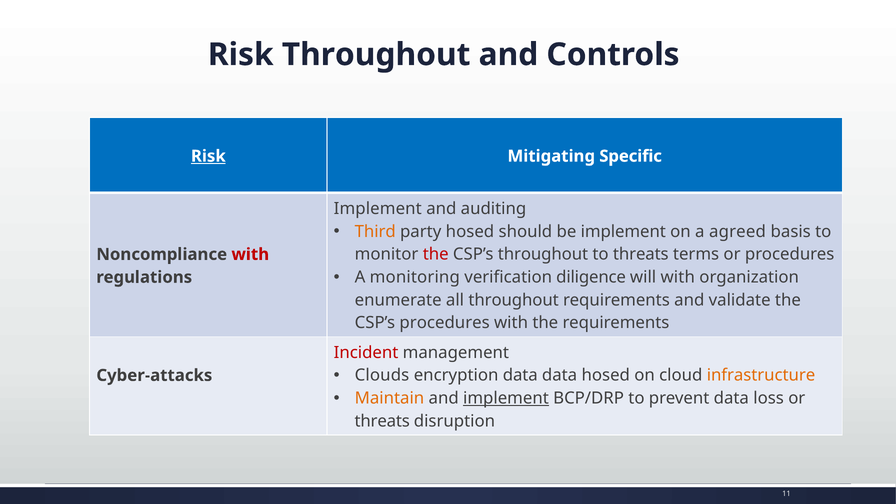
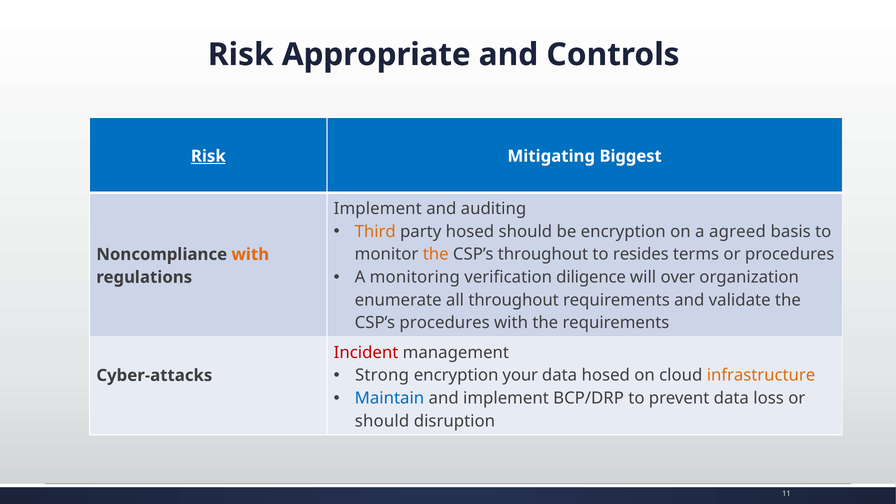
Risk Throughout: Throughout -> Appropriate
Specific: Specific -> Biggest
be implement: implement -> encryption
the at (436, 254) colour: red -> orange
to threats: threats -> resides
with at (250, 254) colour: red -> orange
will with: with -> over
Clouds: Clouds -> Strong
encryption data: data -> your
Maintain colour: orange -> blue
implement at (506, 398) underline: present -> none
threats at (382, 421): threats -> should
